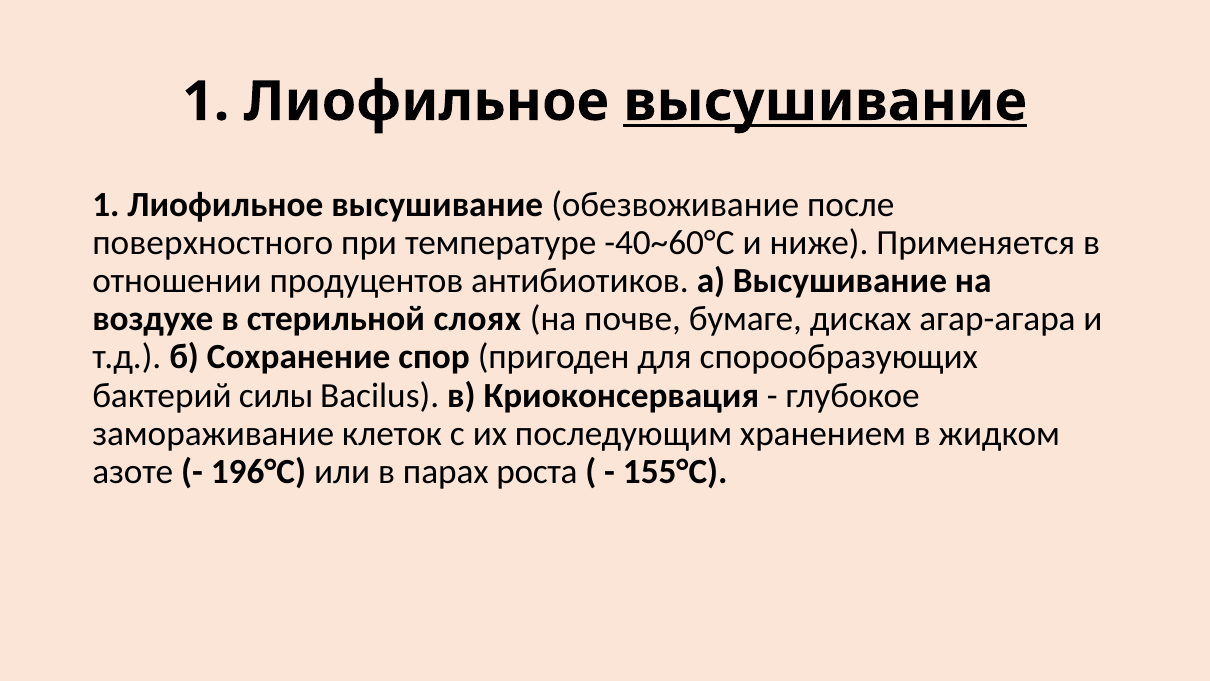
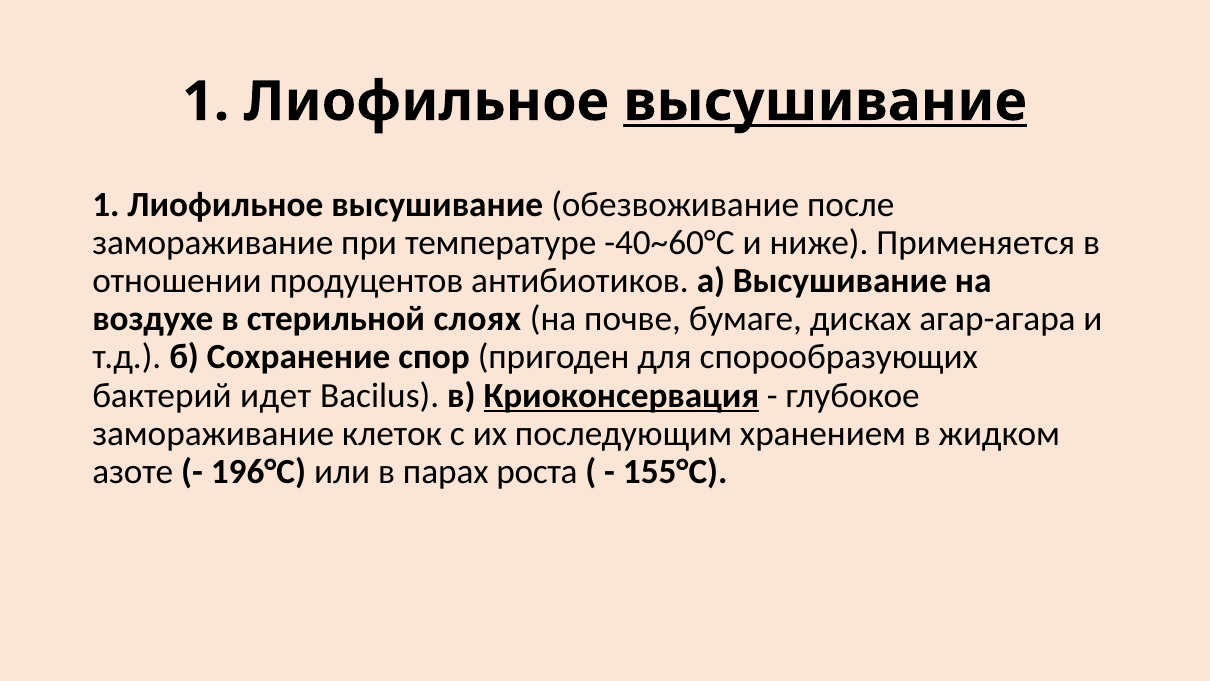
поверхностного at (213, 243): поверхностного -> замораживание
силы: силы -> идет
Криоконсервация underline: none -> present
